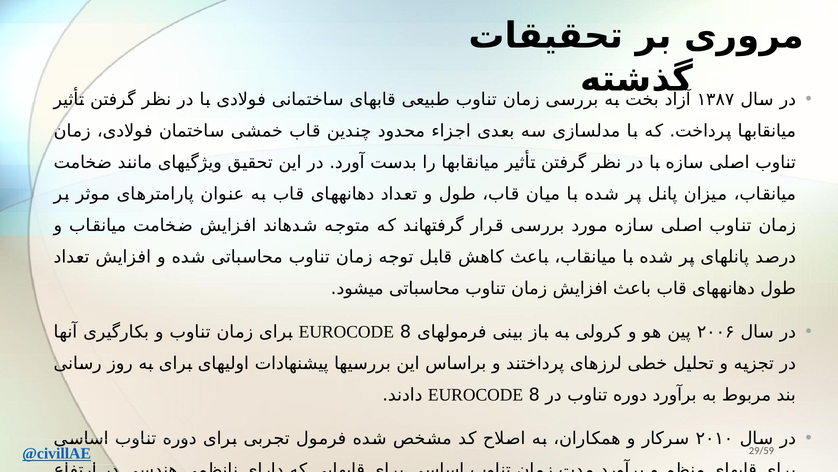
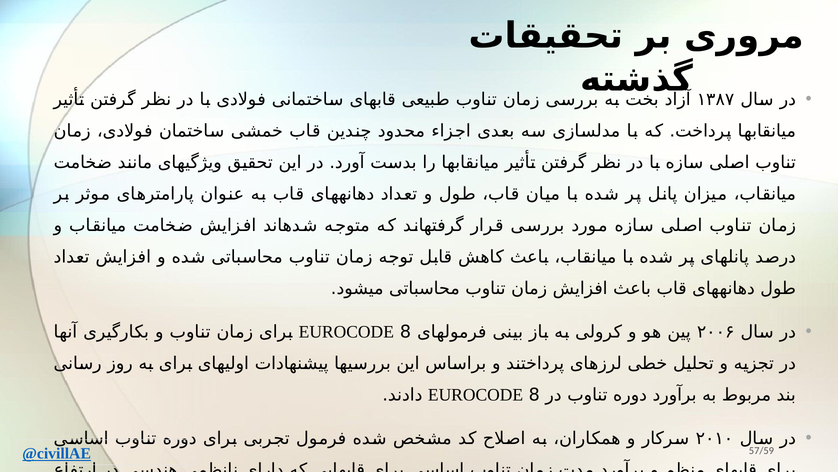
29/59: 29/59 -> 57/59
